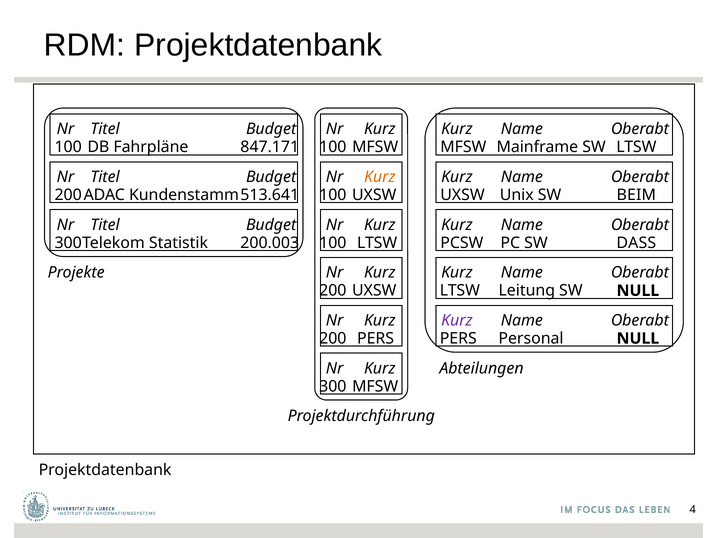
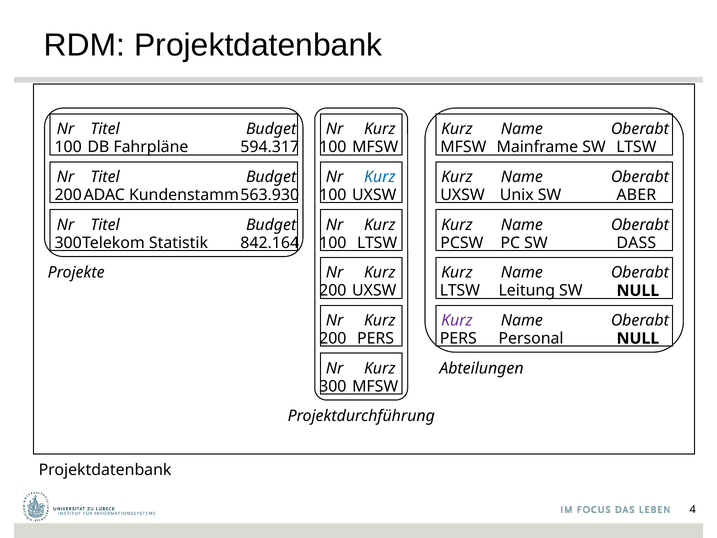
847.171: 847.171 -> 594.317
Kurz at (380, 177) colour: orange -> blue
513.641: 513.641 -> 563.930
BEIM: BEIM -> ABER
200.003: 200.003 -> 842.164
